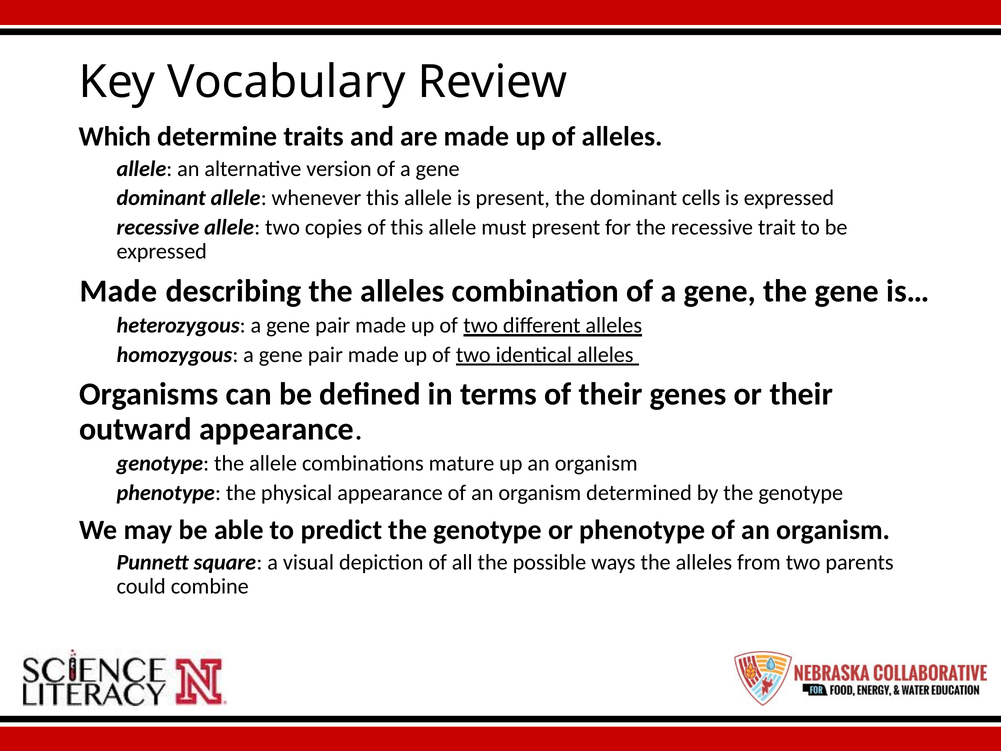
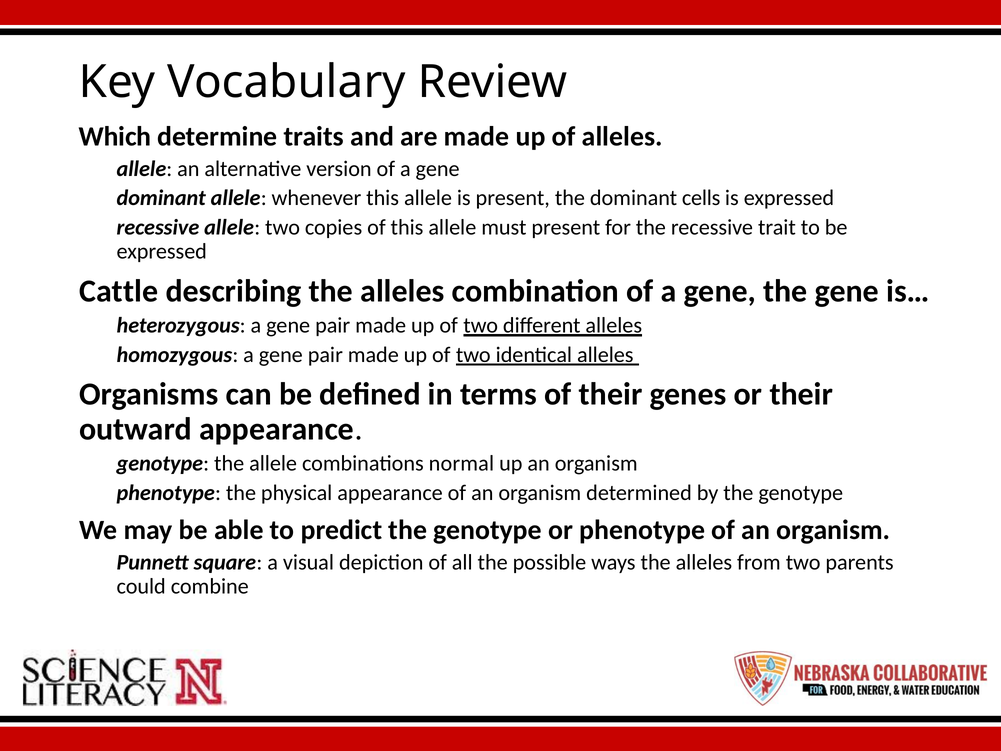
Made at (119, 291): Made -> Cattle
mature: mature -> normal
